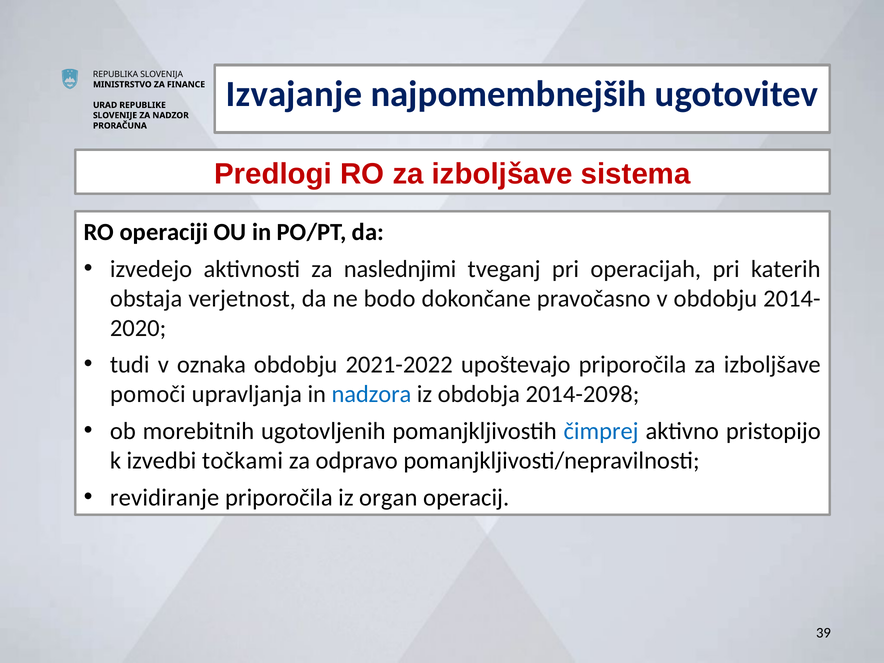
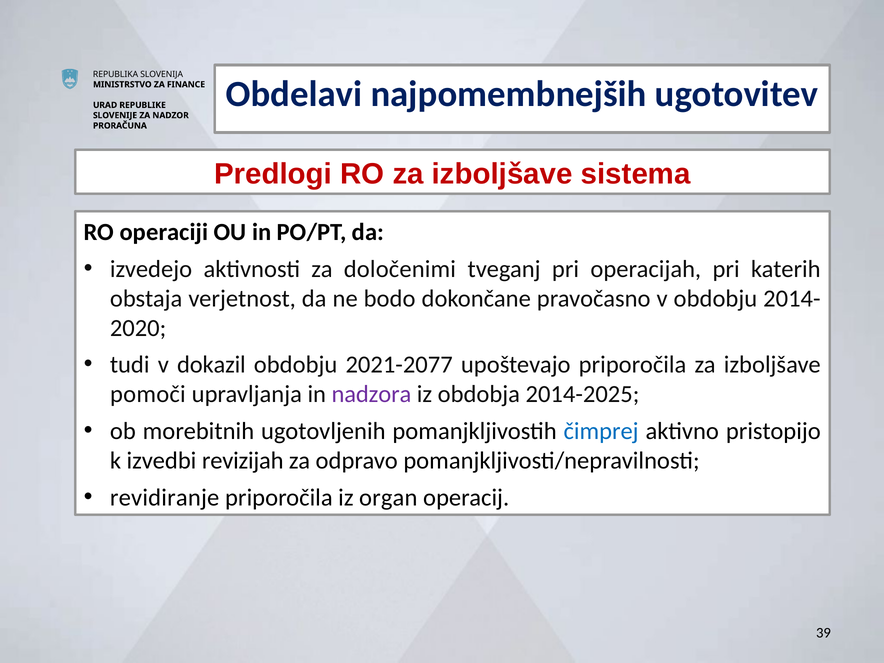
Izvajanje: Izvajanje -> Obdelavi
naslednjimi: naslednjimi -> določenimi
oznaka: oznaka -> dokazil
2021-2022: 2021-2022 -> 2021-2077
nadzora colour: blue -> purple
2014-2098: 2014-2098 -> 2014-2025
točkami: točkami -> revizijah
